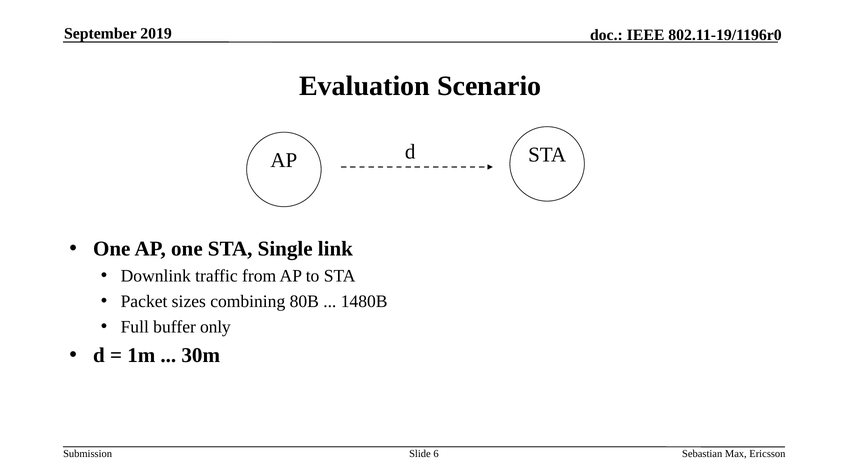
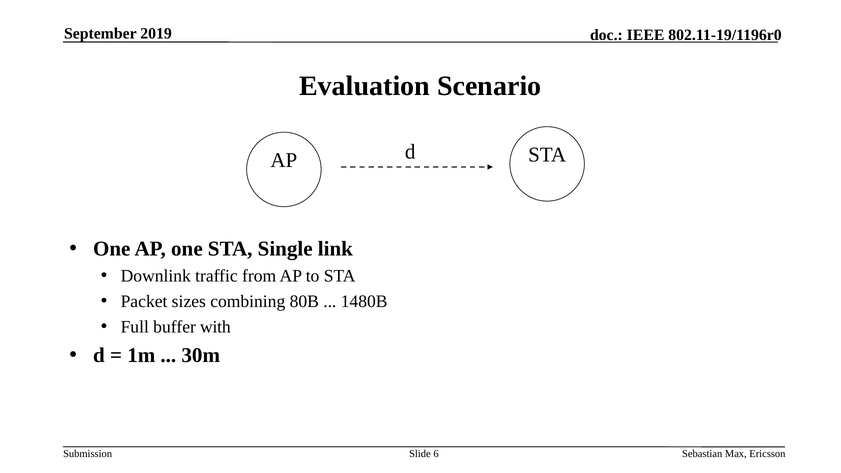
only: only -> with
